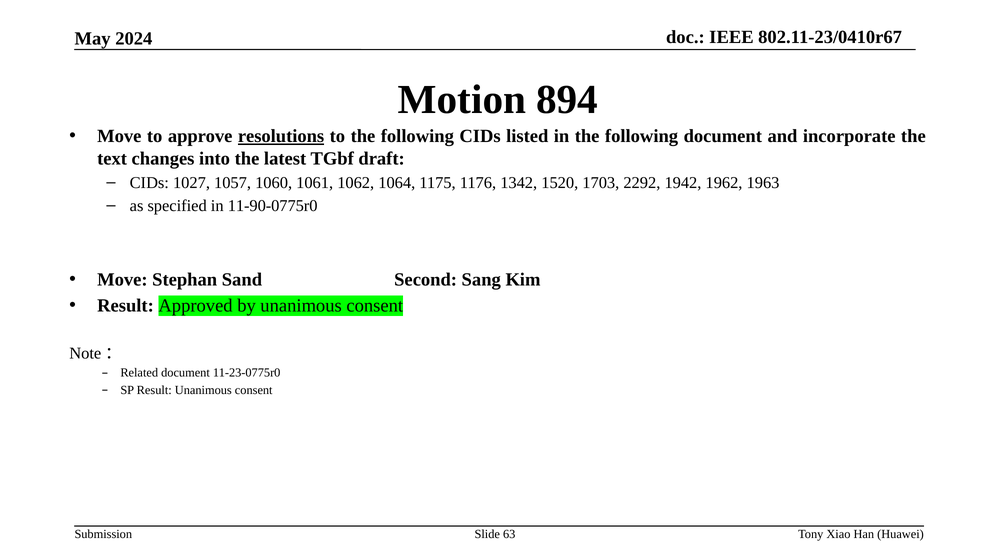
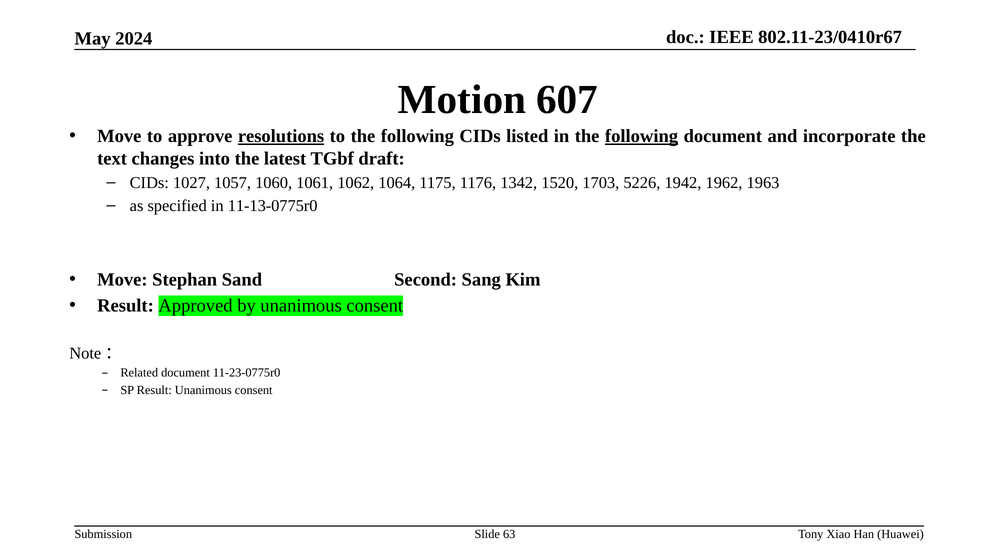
894: 894 -> 607
following at (642, 136) underline: none -> present
2292: 2292 -> 5226
11-90-0775r0: 11-90-0775r0 -> 11-13-0775r0
